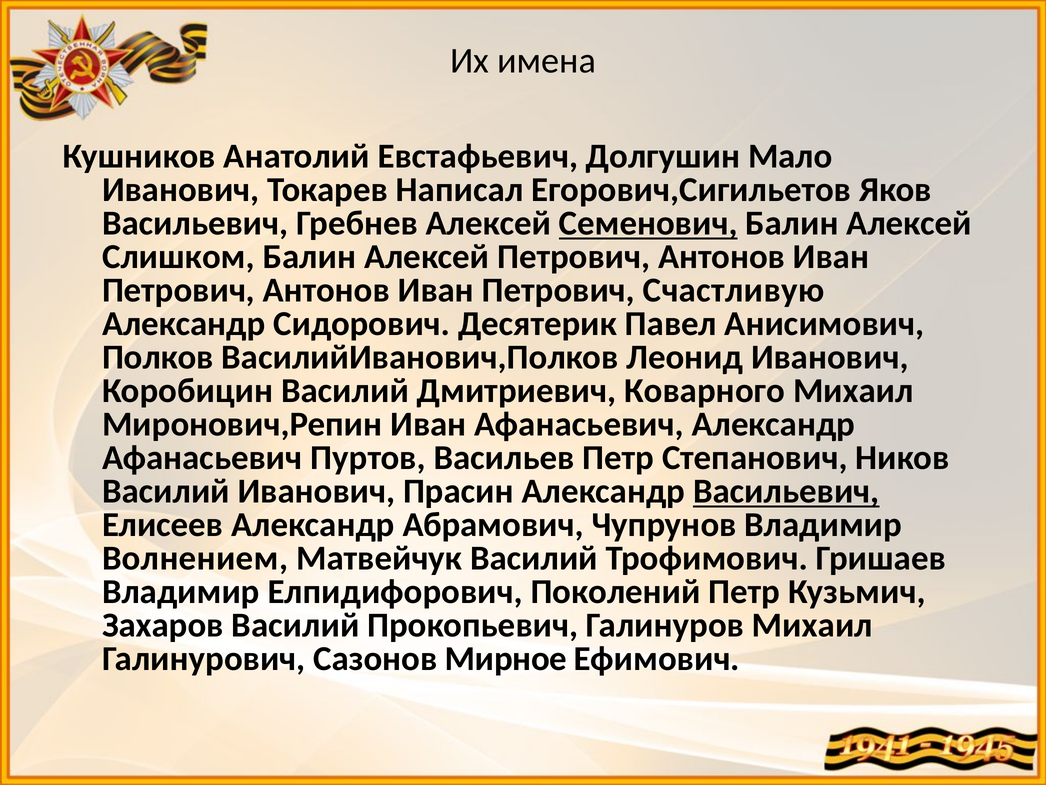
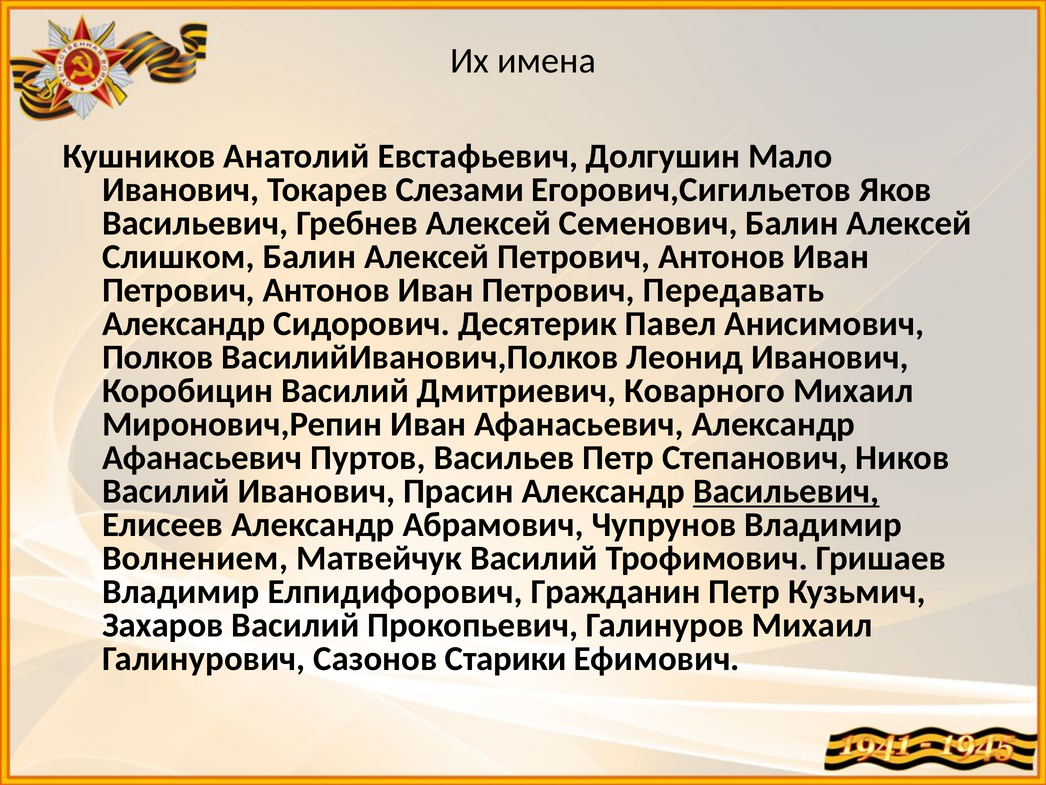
Написал: Написал -> Слезами
Семенович underline: present -> none
Счастливую: Счастливую -> Передавать
Поколений: Поколений -> Гражданин
Мирное: Мирное -> Старики
